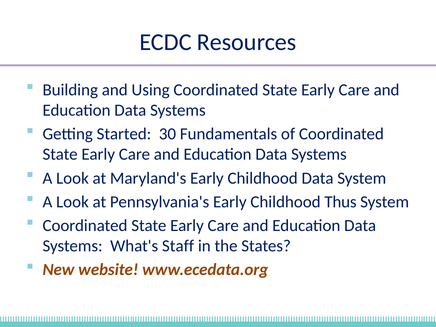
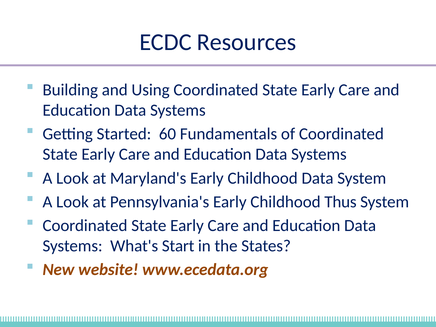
30: 30 -> 60
Staff: Staff -> Start
